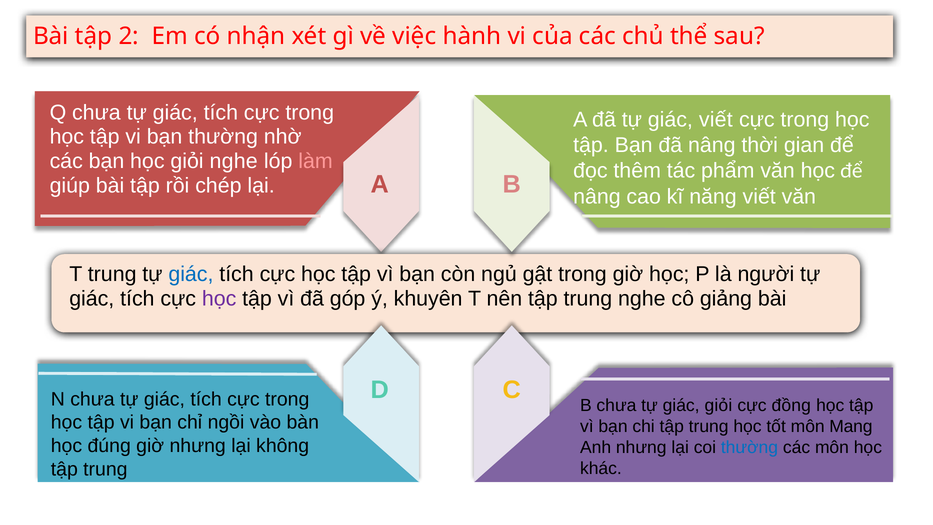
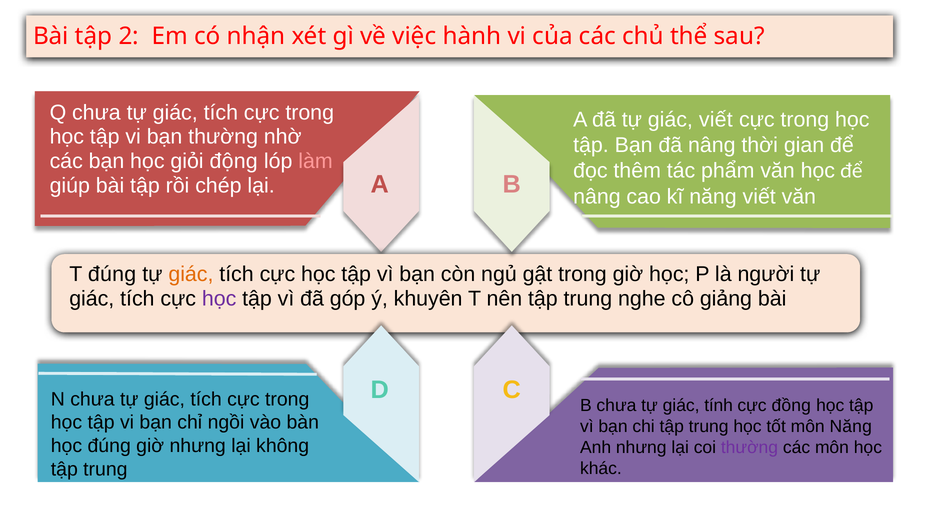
giỏi nghe: nghe -> động
T trung: trung -> đúng
giác at (191, 274) colour: blue -> orange
giác giỏi: giỏi -> tính
môn Mang: Mang -> Năng
thường at (749, 447) colour: blue -> purple
